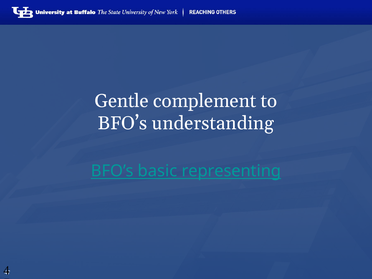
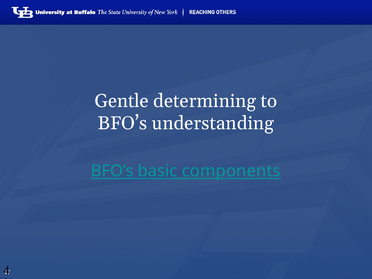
complement: complement -> determining
representing: representing -> components
